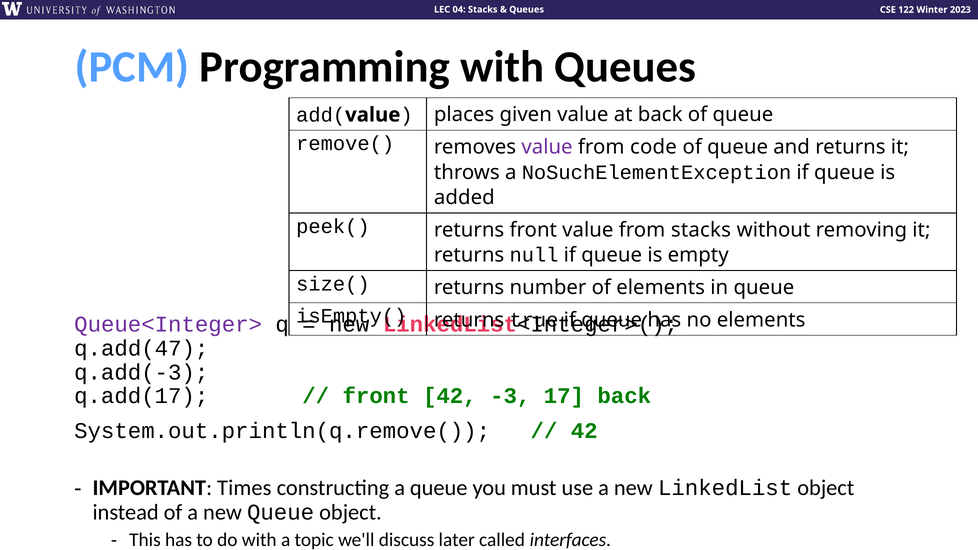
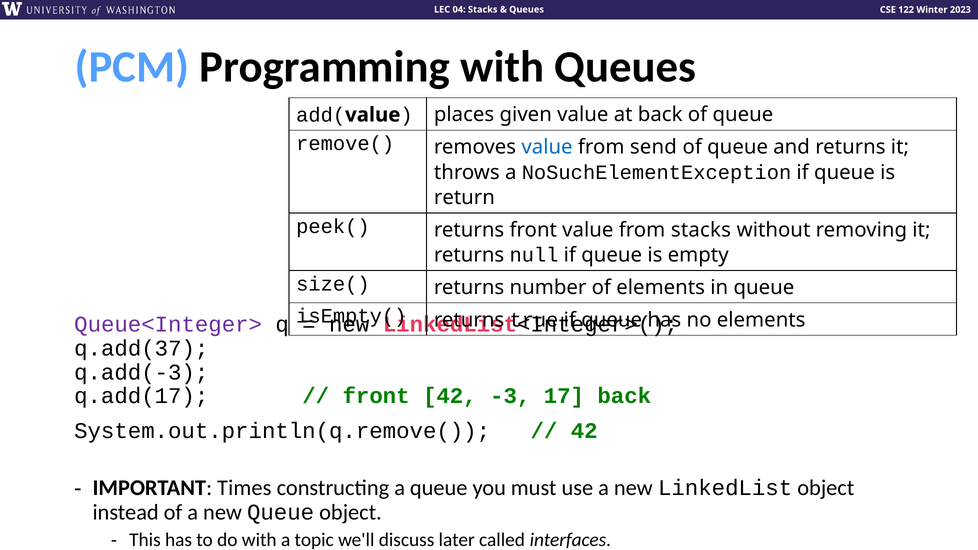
value at (547, 147) colour: purple -> blue
code: code -> send
added: added -> return
q.add(47: q.add(47 -> q.add(37
